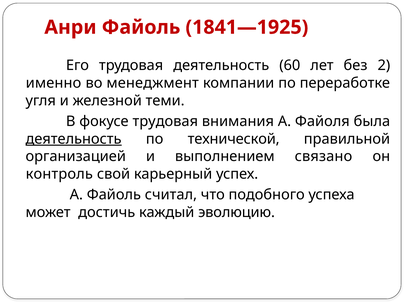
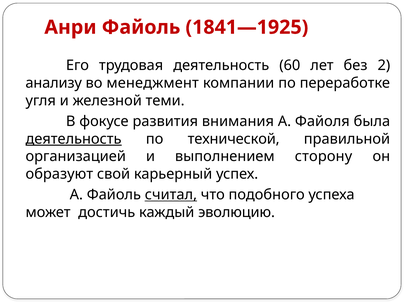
именно: именно -> анализу
фокусе трудовая: трудовая -> развития
связано: связано -> сторону
контроль: контроль -> образуют
считал underline: none -> present
